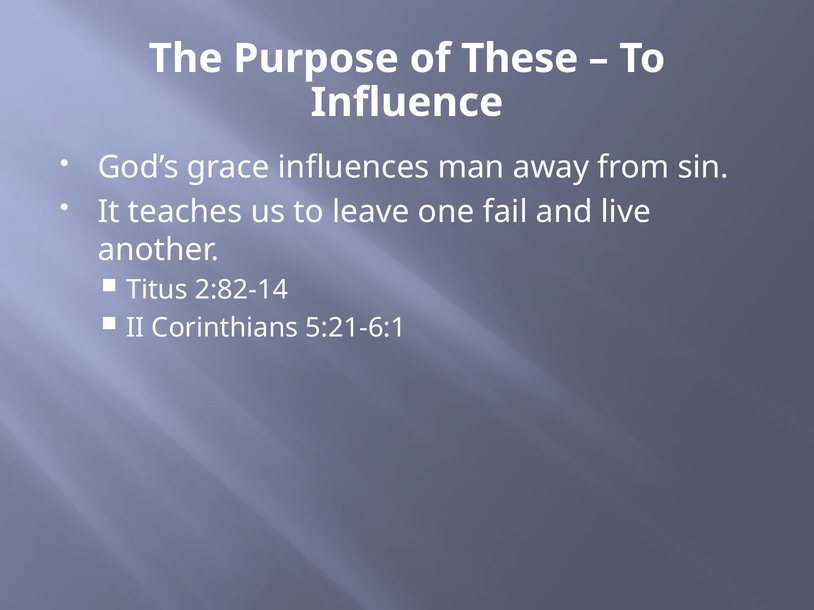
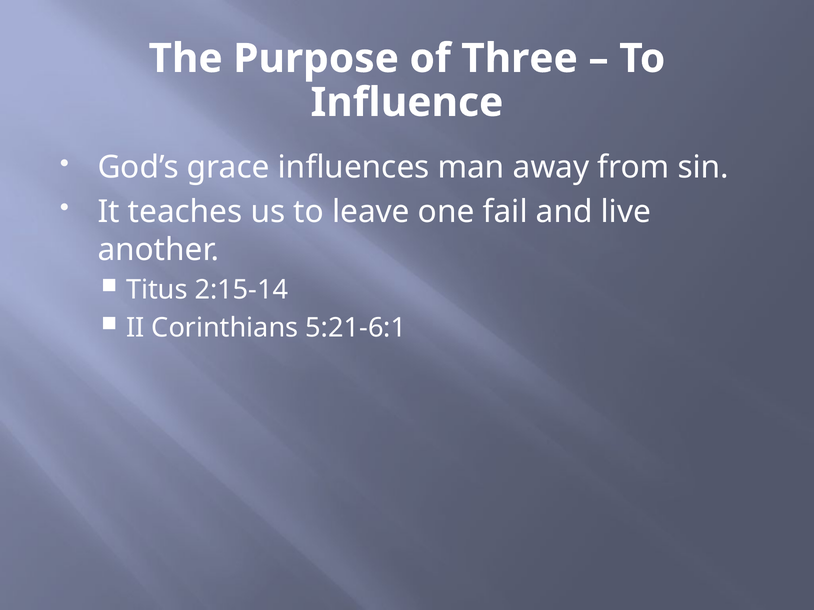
These: These -> Three
2:82-14: 2:82-14 -> 2:15-14
